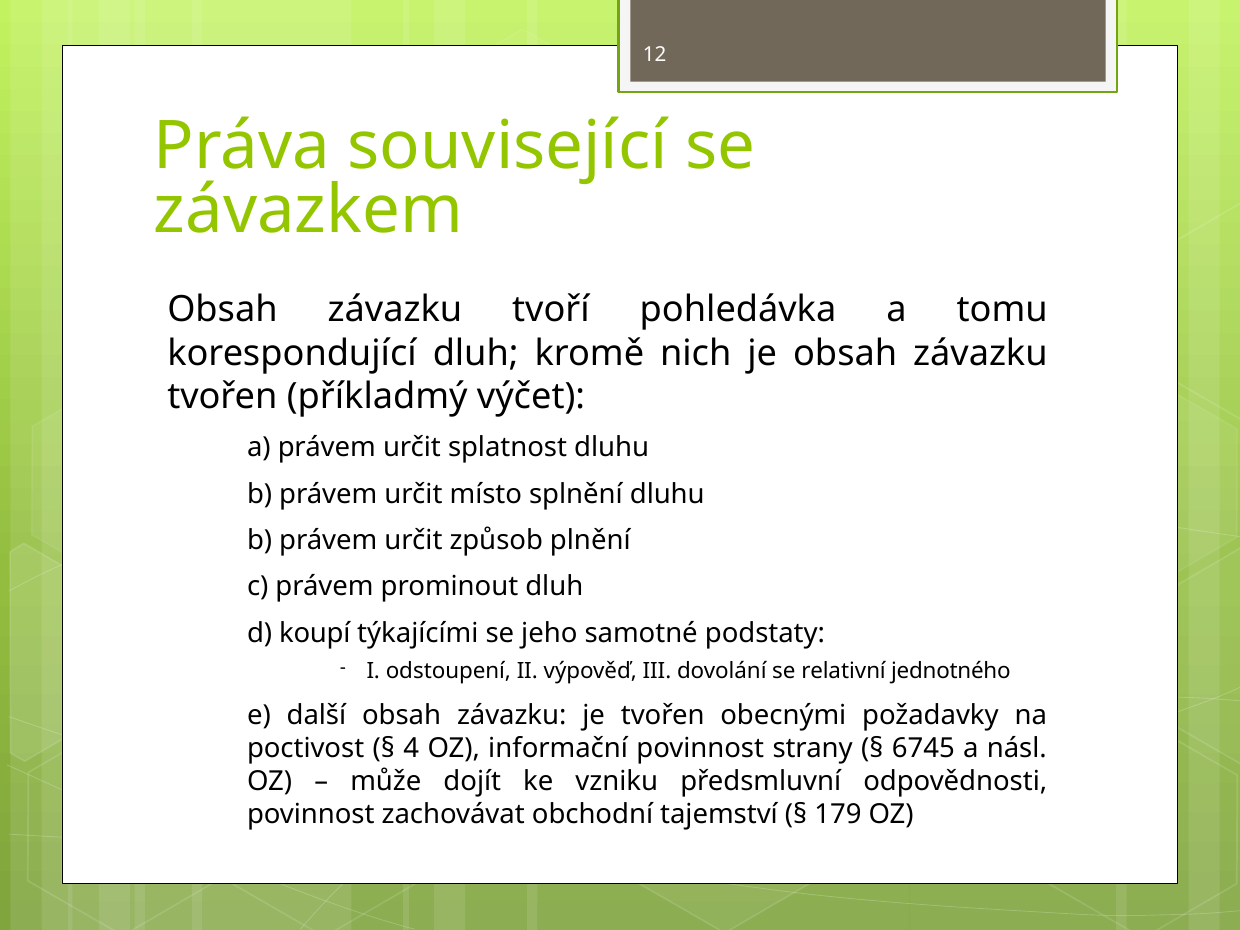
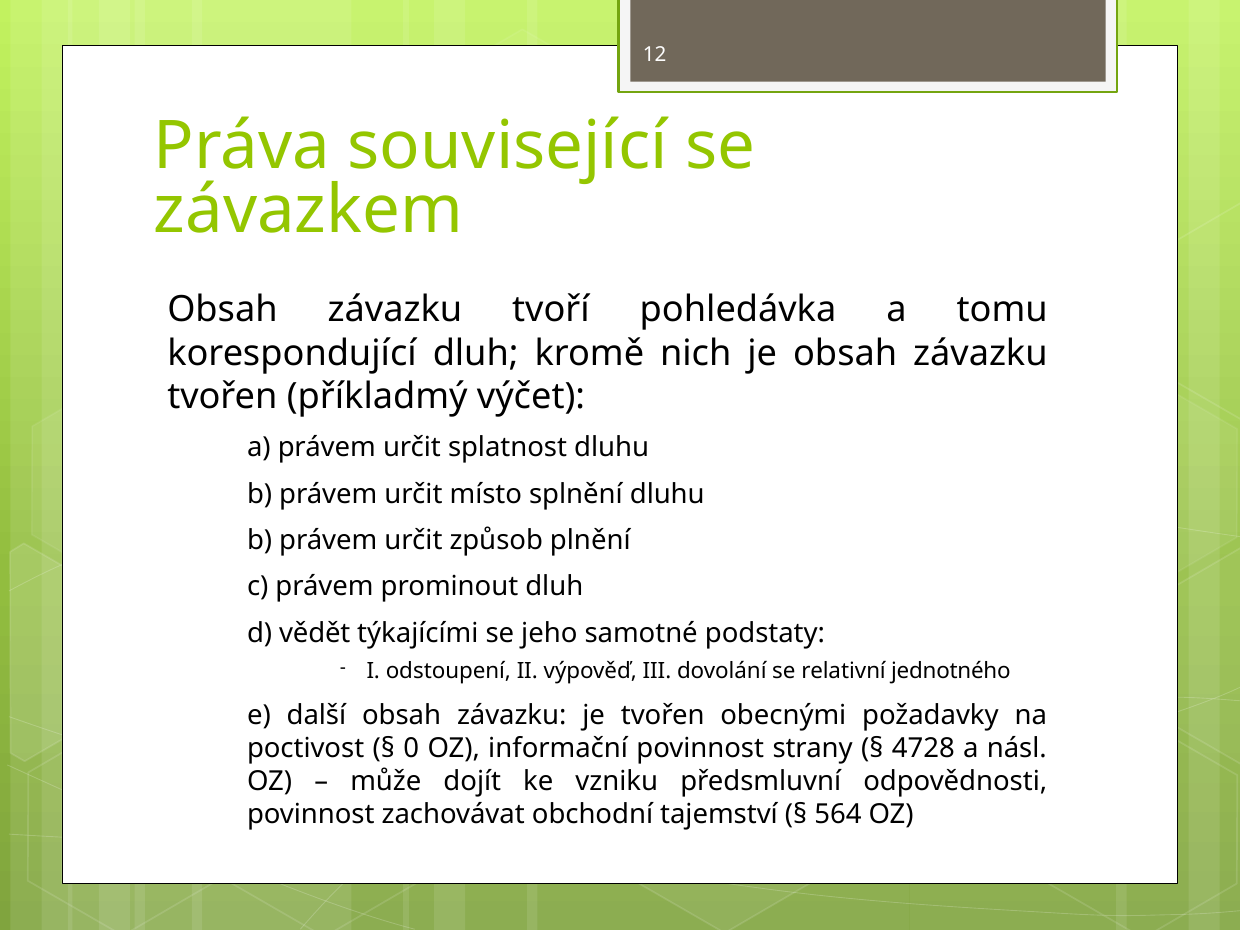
koupí: koupí -> vědět
4: 4 -> 0
6745: 6745 -> 4728
179: 179 -> 564
